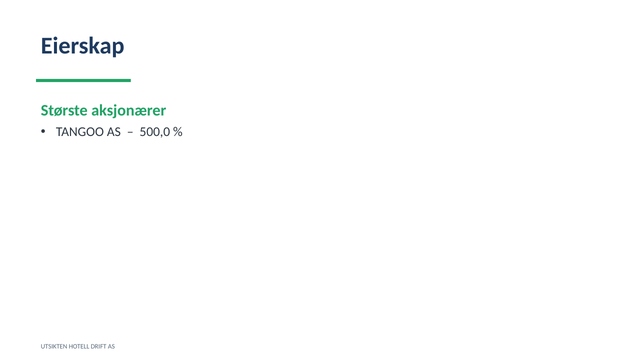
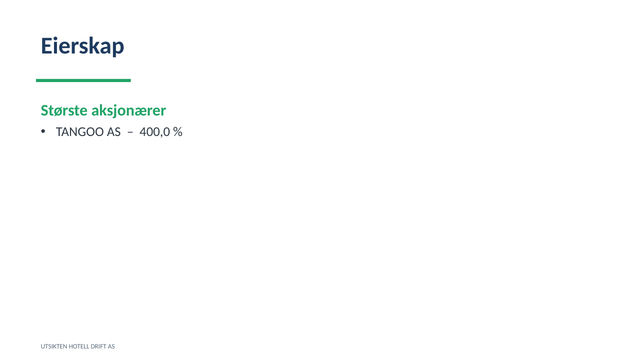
500,0: 500,0 -> 400,0
